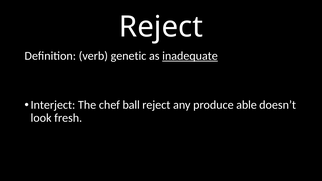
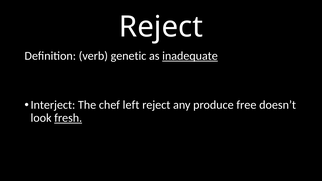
ball: ball -> left
able: able -> free
fresh underline: none -> present
